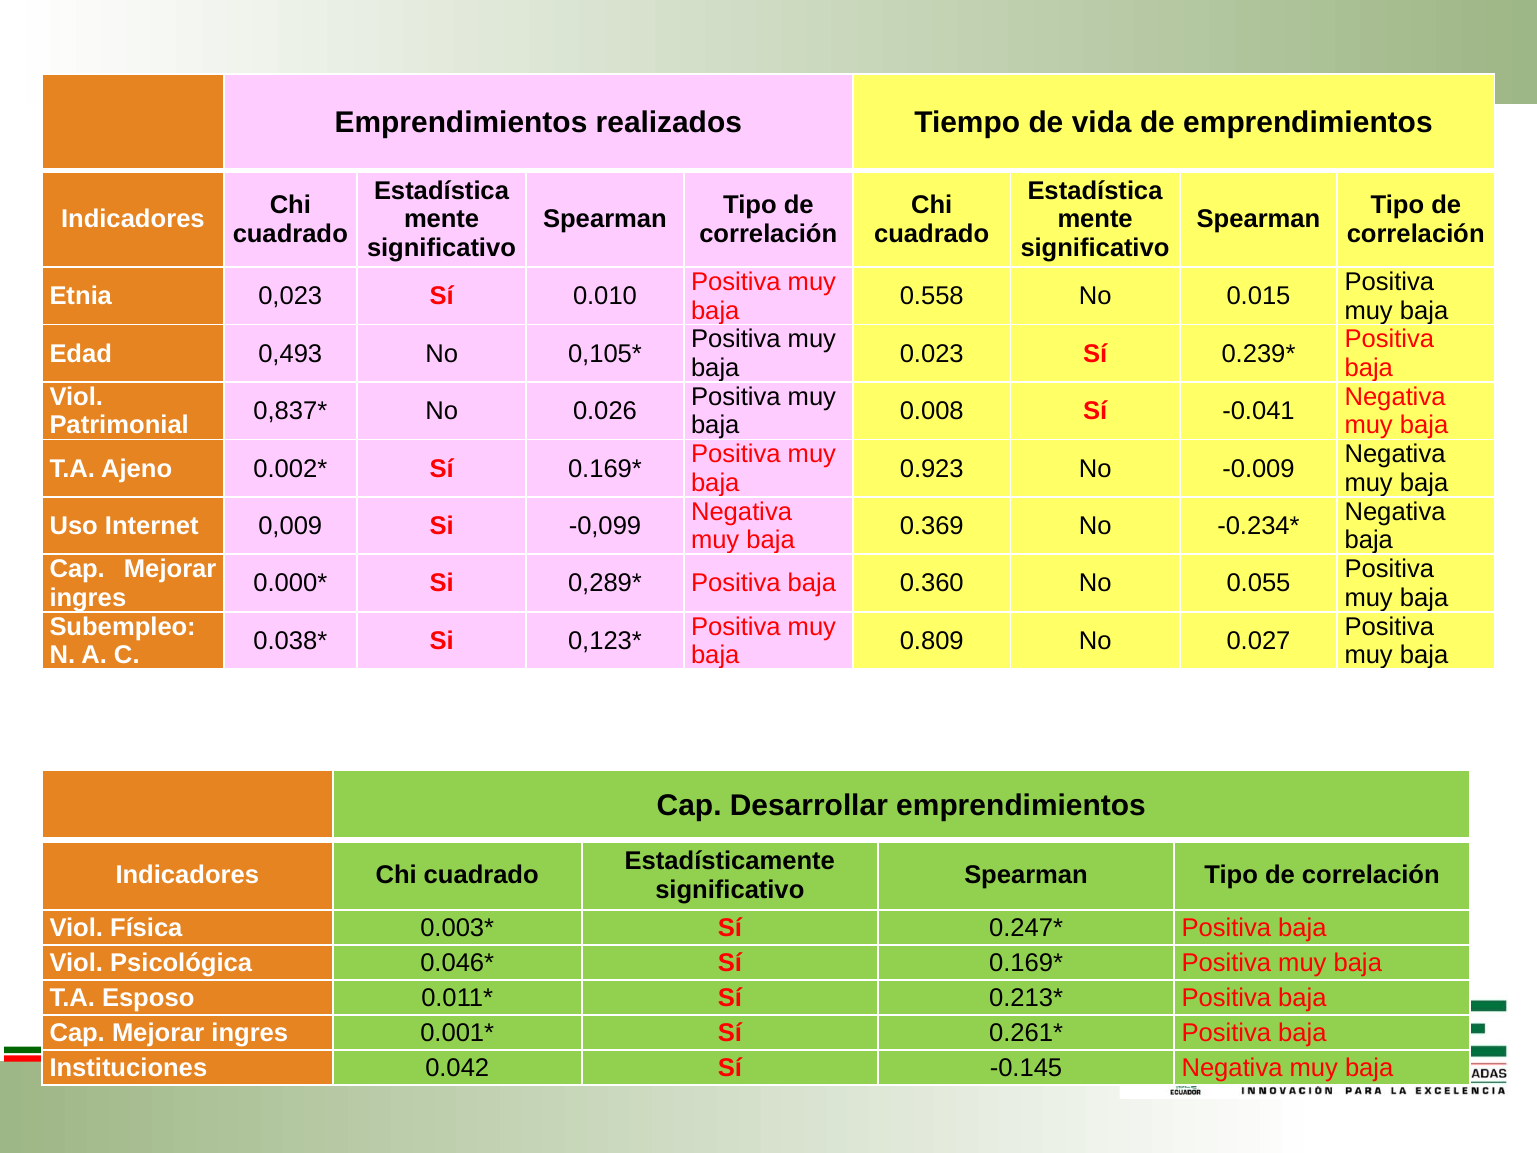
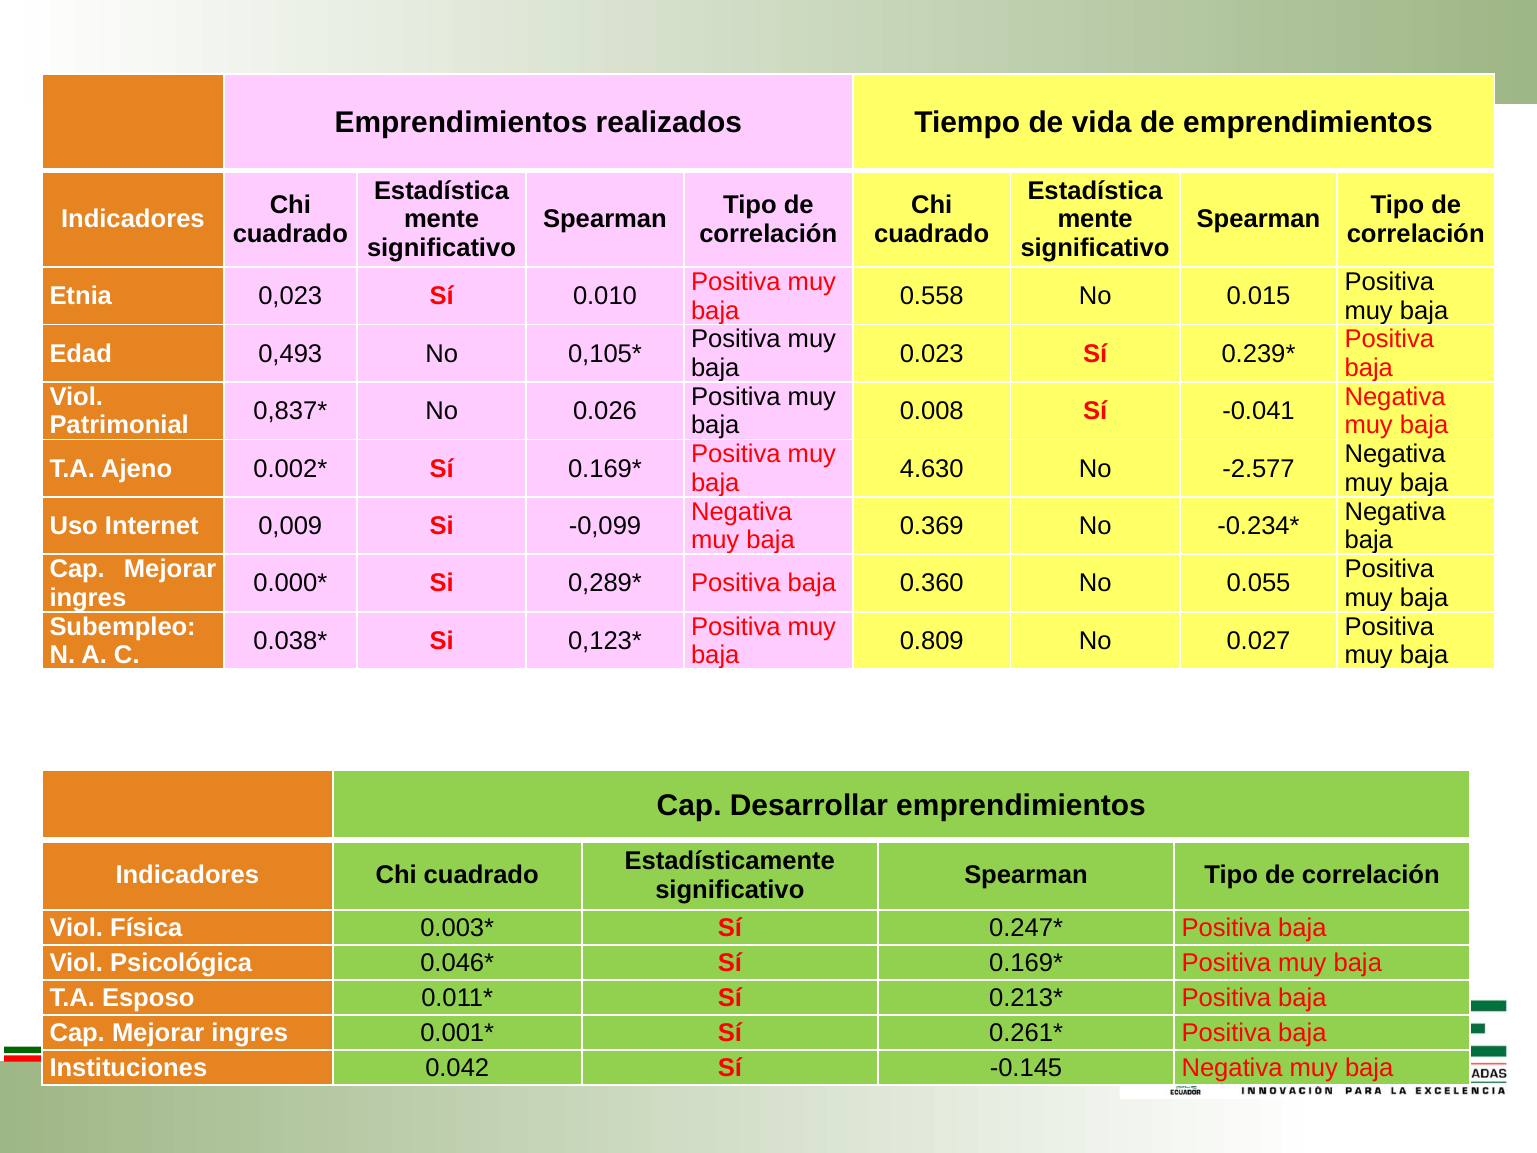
0.923: 0.923 -> 4.630
-0.009: -0.009 -> -2.577
